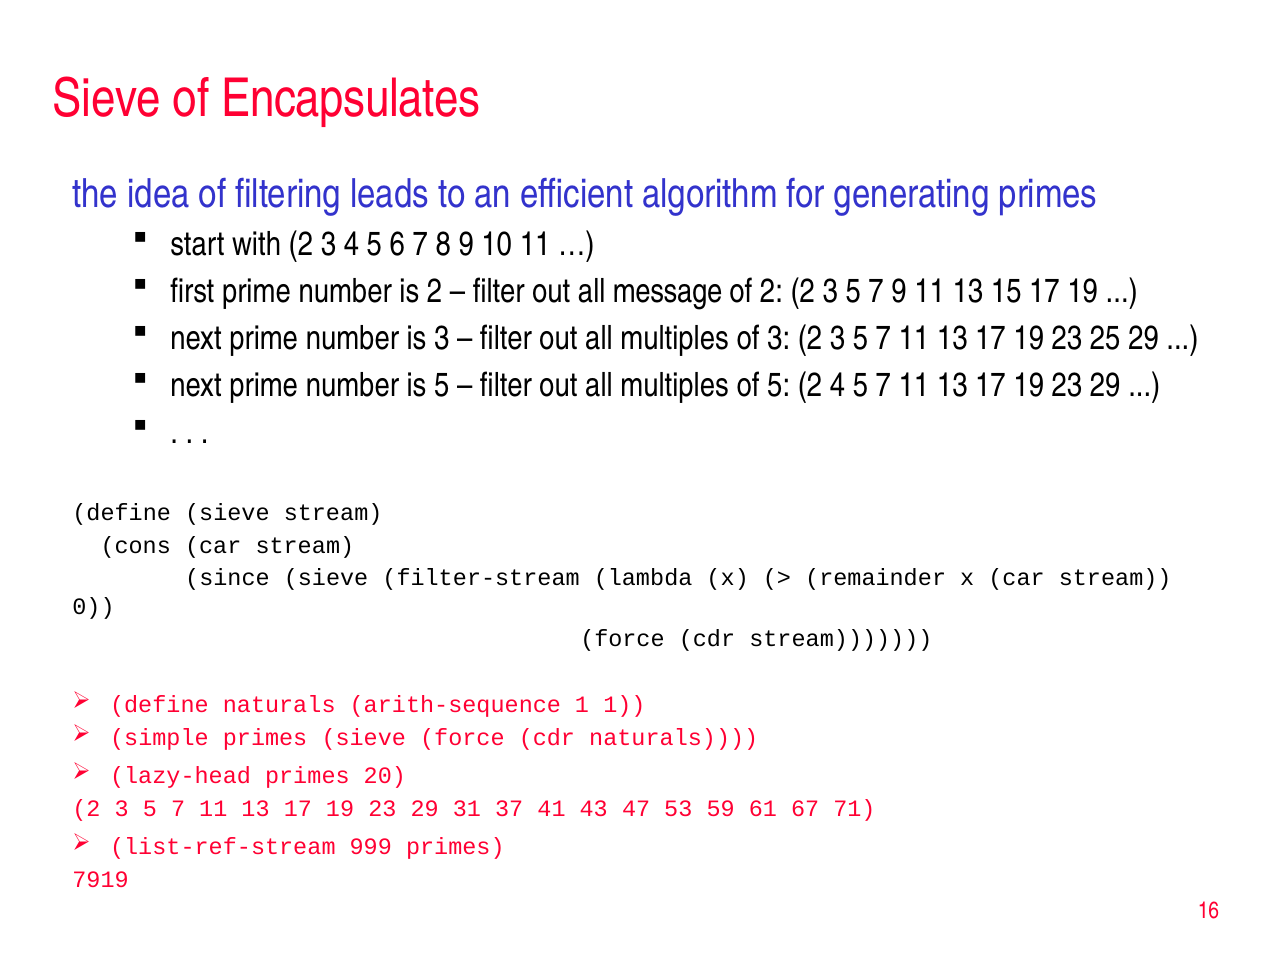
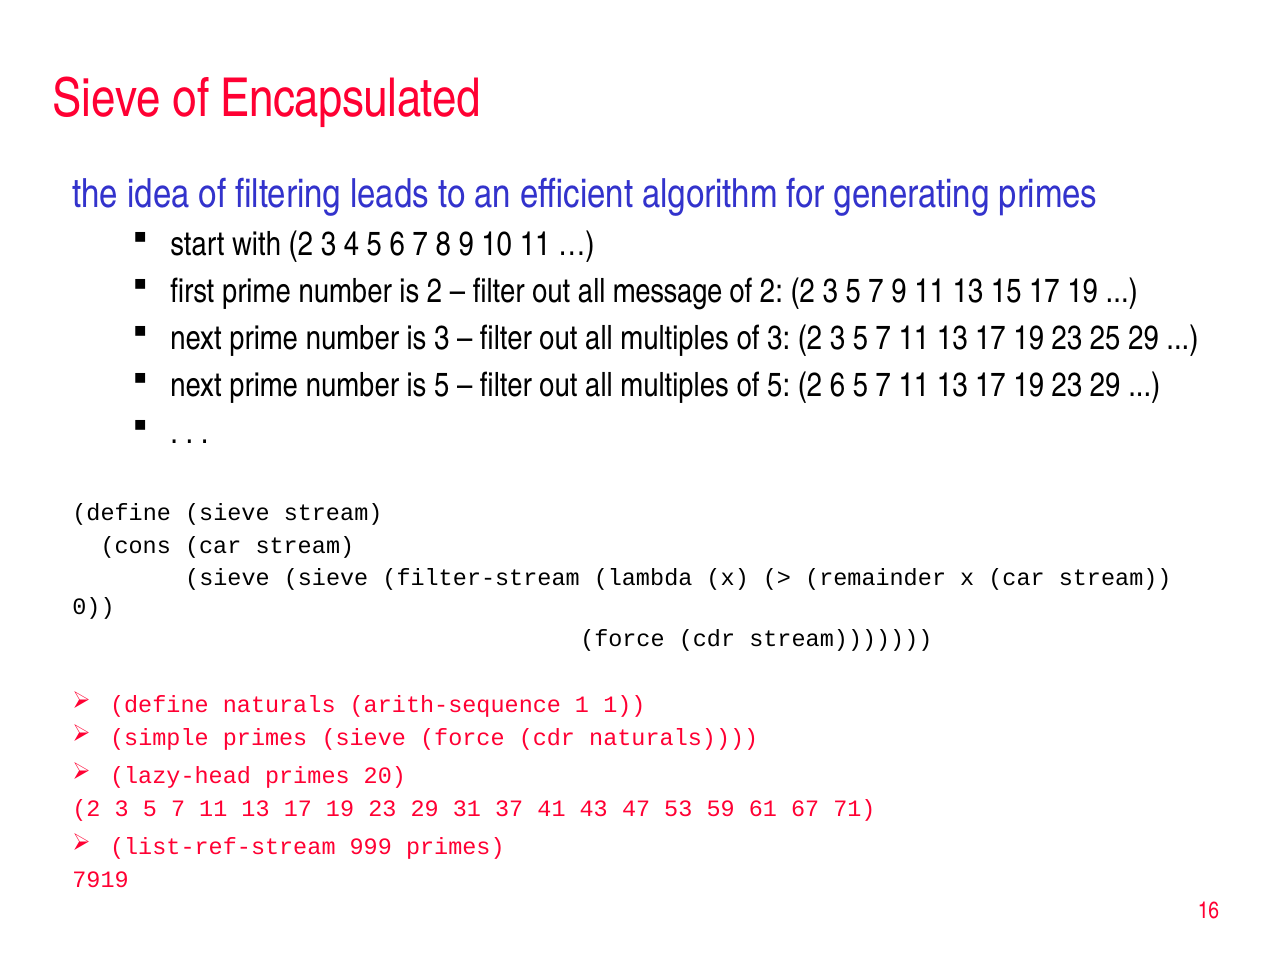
Encapsulates: Encapsulates -> Encapsulated
2 4: 4 -> 6
since at (227, 578): since -> sieve
